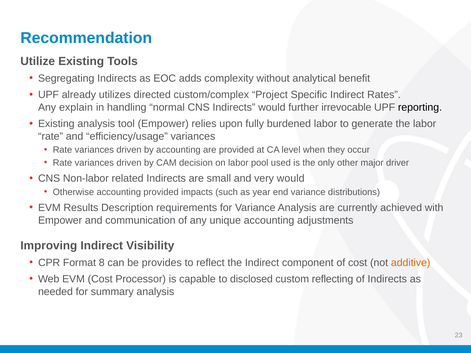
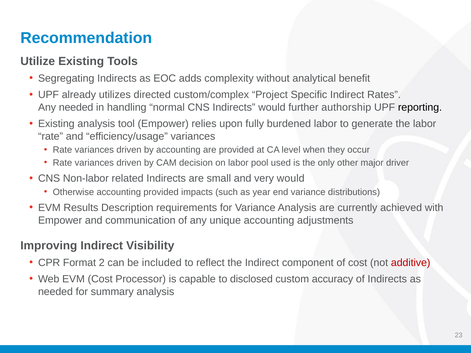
Any explain: explain -> needed
irrevocable: irrevocable -> authorship
8: 8 -> 2
provides: provides -> included
additive colour: orange -> red
reflecting: reflecting -> accuracy
